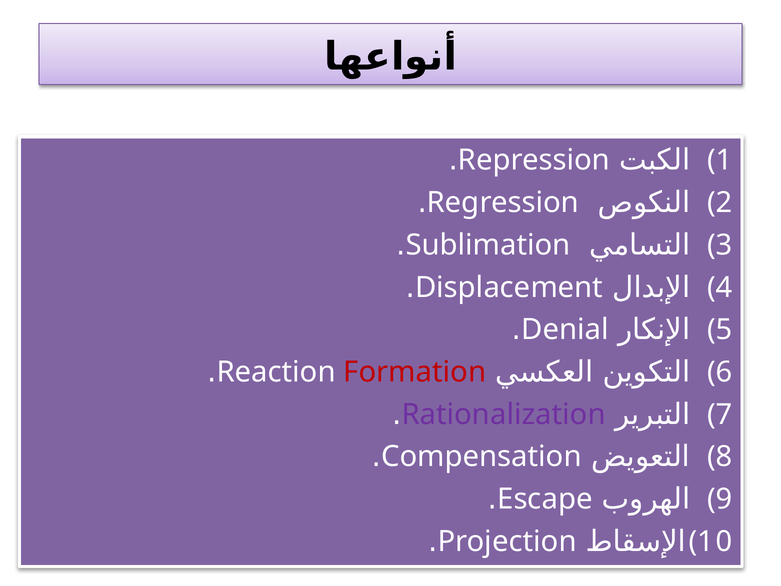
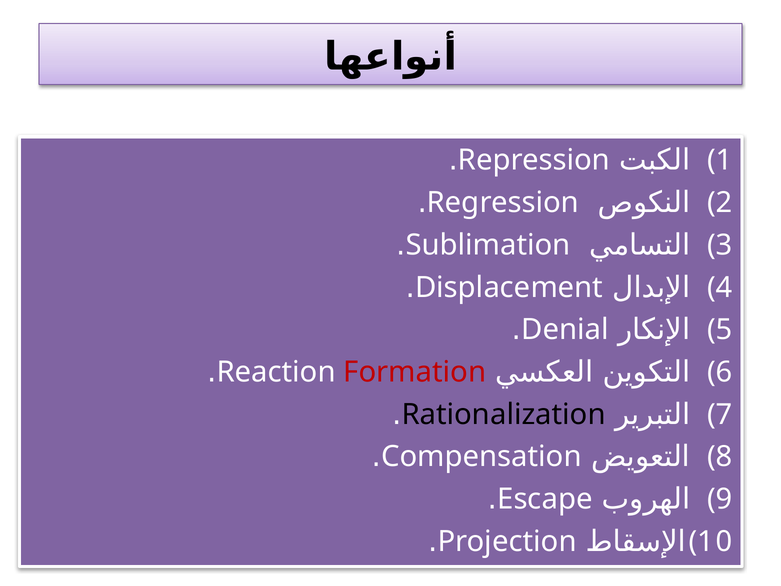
Rationalization colour: purple -> black
